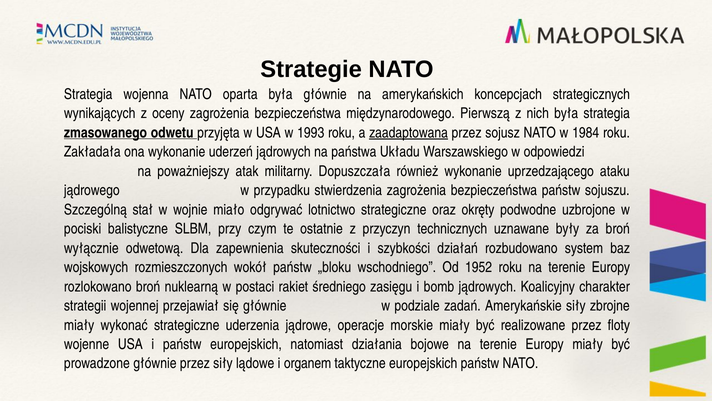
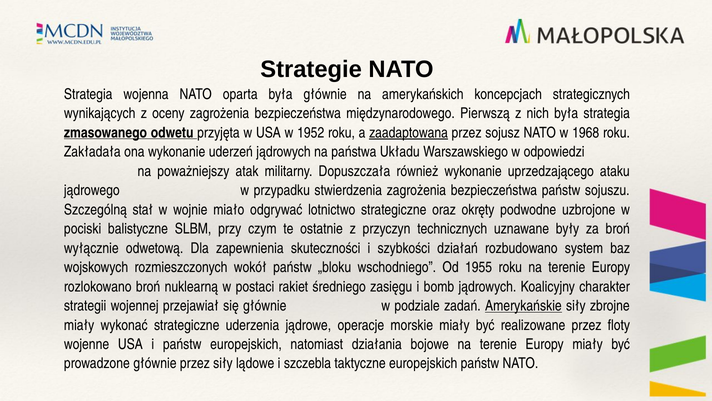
1993: 1993 -> 1952
1984: 1984 -> 1968
1952: 1952 -> 1955
Amerykańskie underline: none -> present
organem: organem -> szczebla
